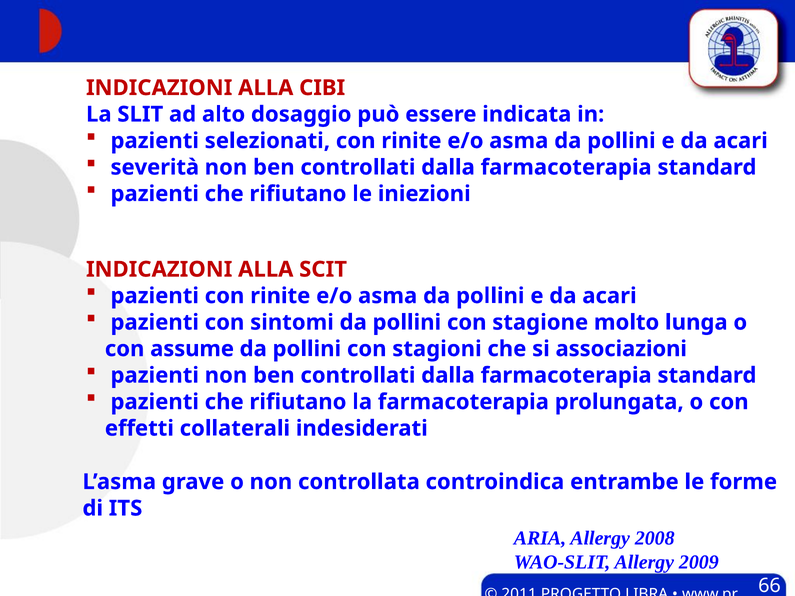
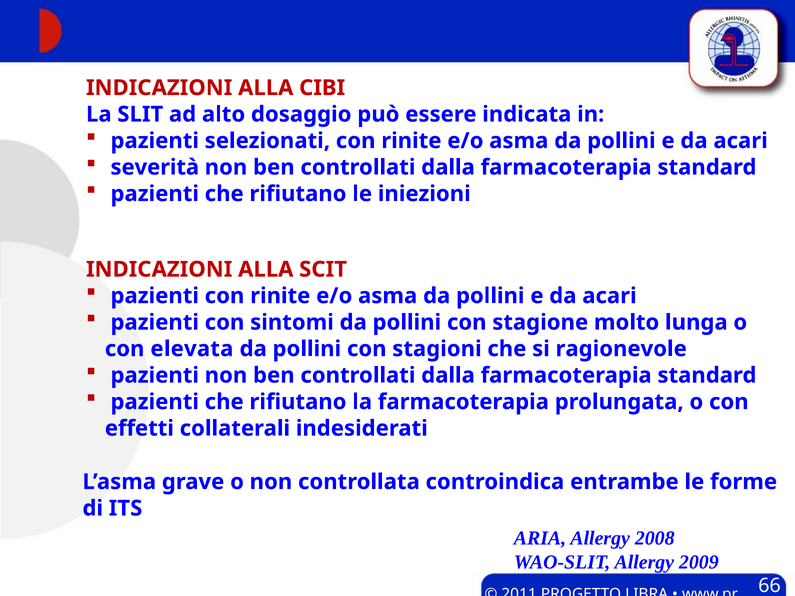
assume: assume -> elevata
associazioni: associazioni -> ragionevole
